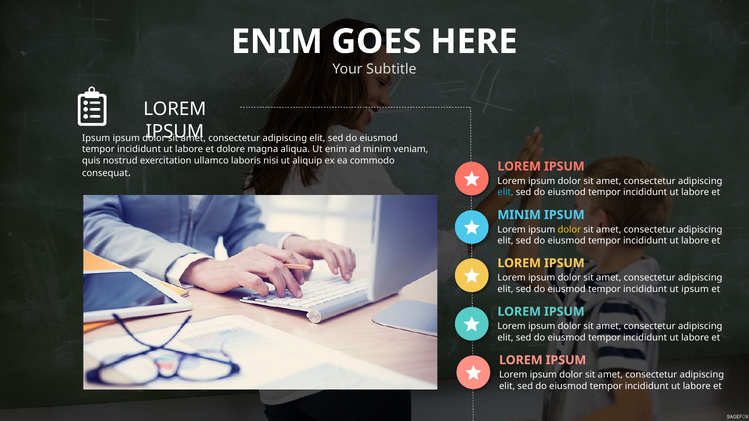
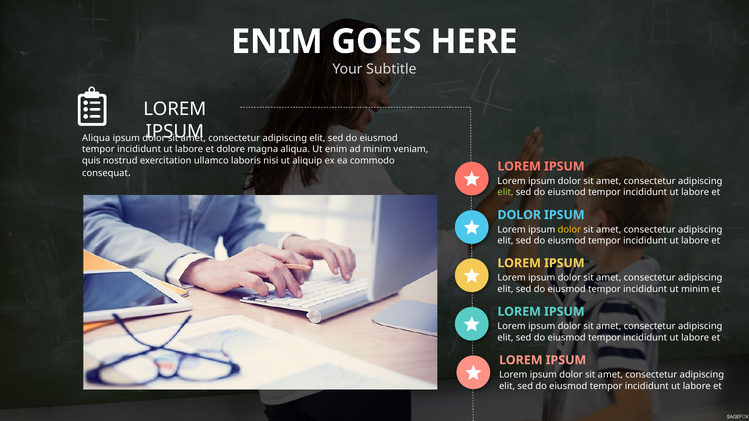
Ipsum at (96, 138): Ipsum -> Aliqua
elit at (505, 193) colour: light blue -> light green
MINIM at (519, 215): MINIM -> DOLOR
ut ipsum: ipsum -> minim
